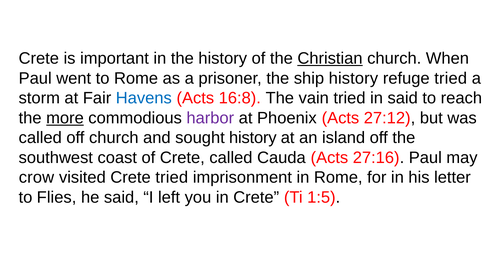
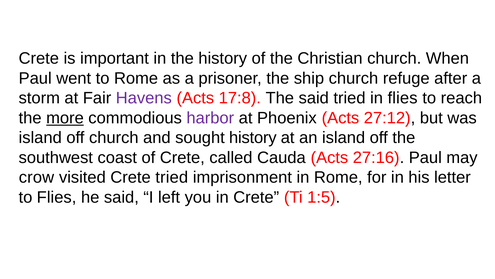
Christian underline: present -> none
ship history: history -> church
refuge tried: tried -> after
Havens colour: blue -> purple
16:8: 16:8 -> 17:8
The vain: vain -> said
in said: said -> flies
called at (40, 137): called -> island
